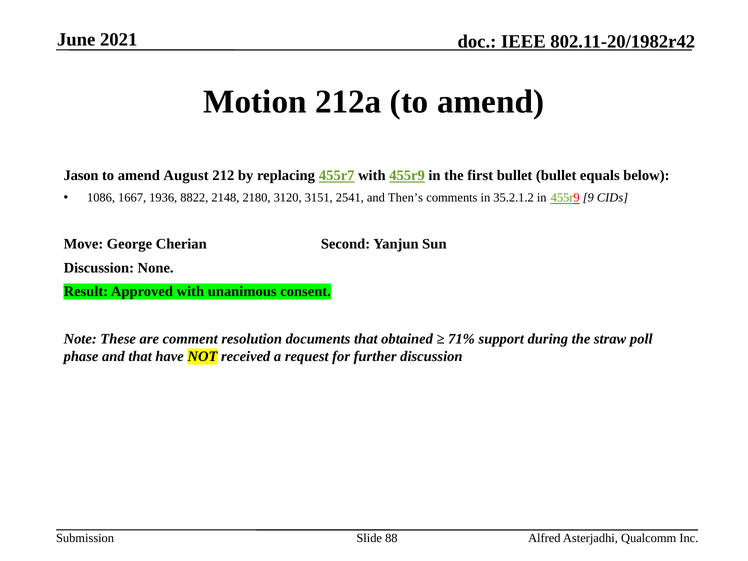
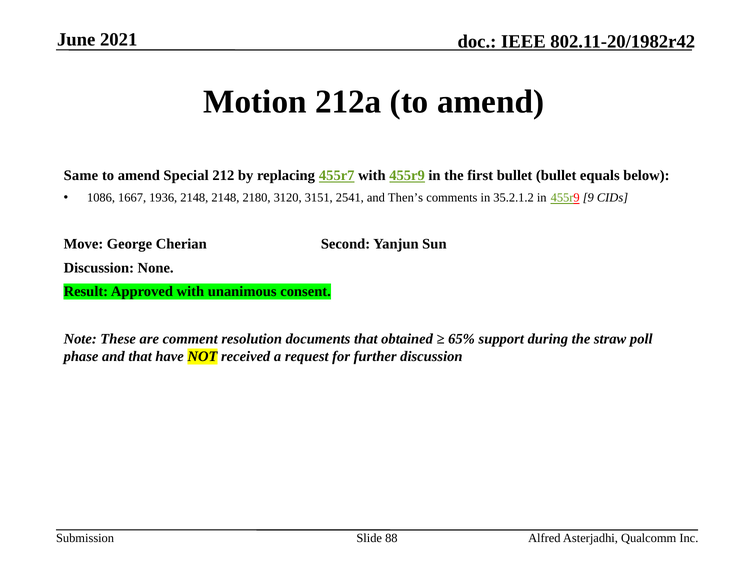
Jason: Jason -> Same
August: August -> Special
1936 8822: 8822 -> 2148
71%: 71% -> 65%
